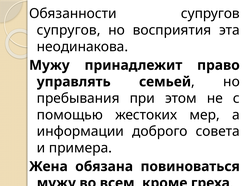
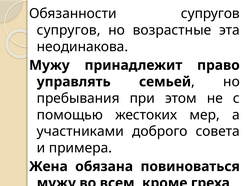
восприятия: восприятия -> возрастные
информации: информации -> участниками
